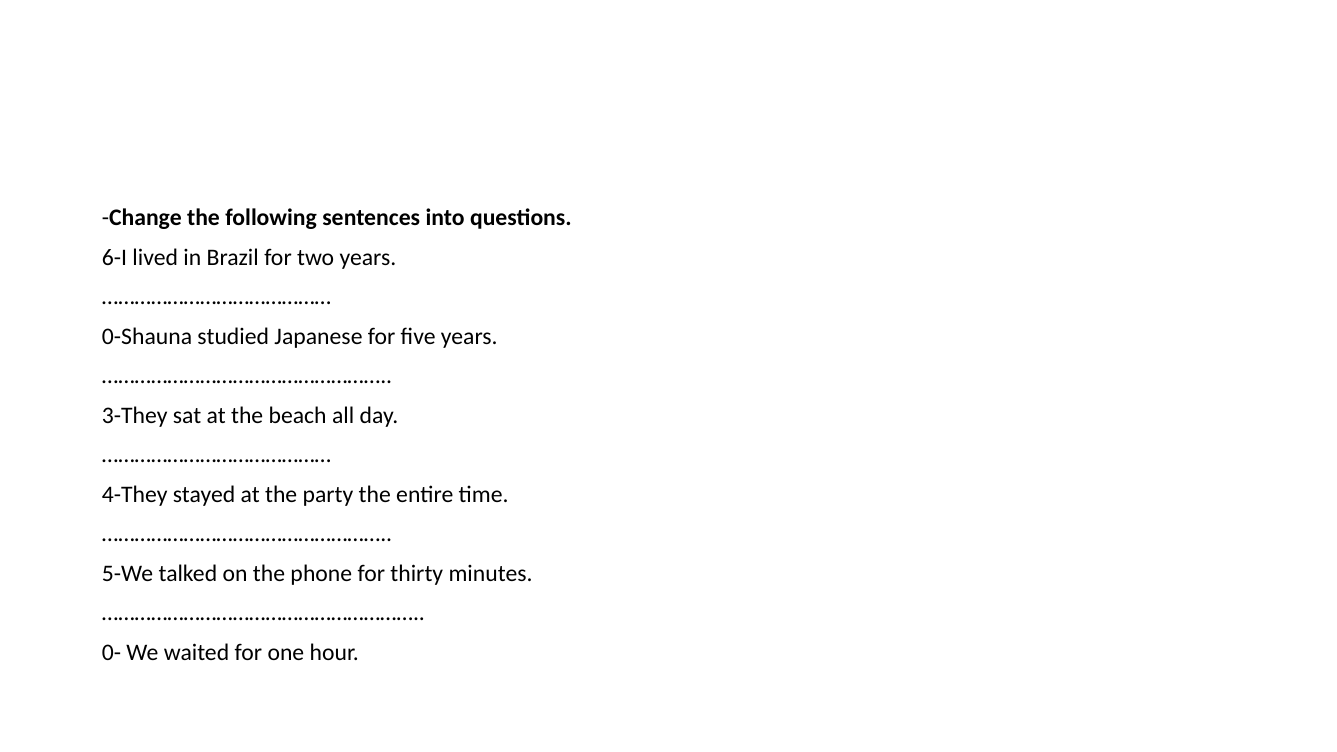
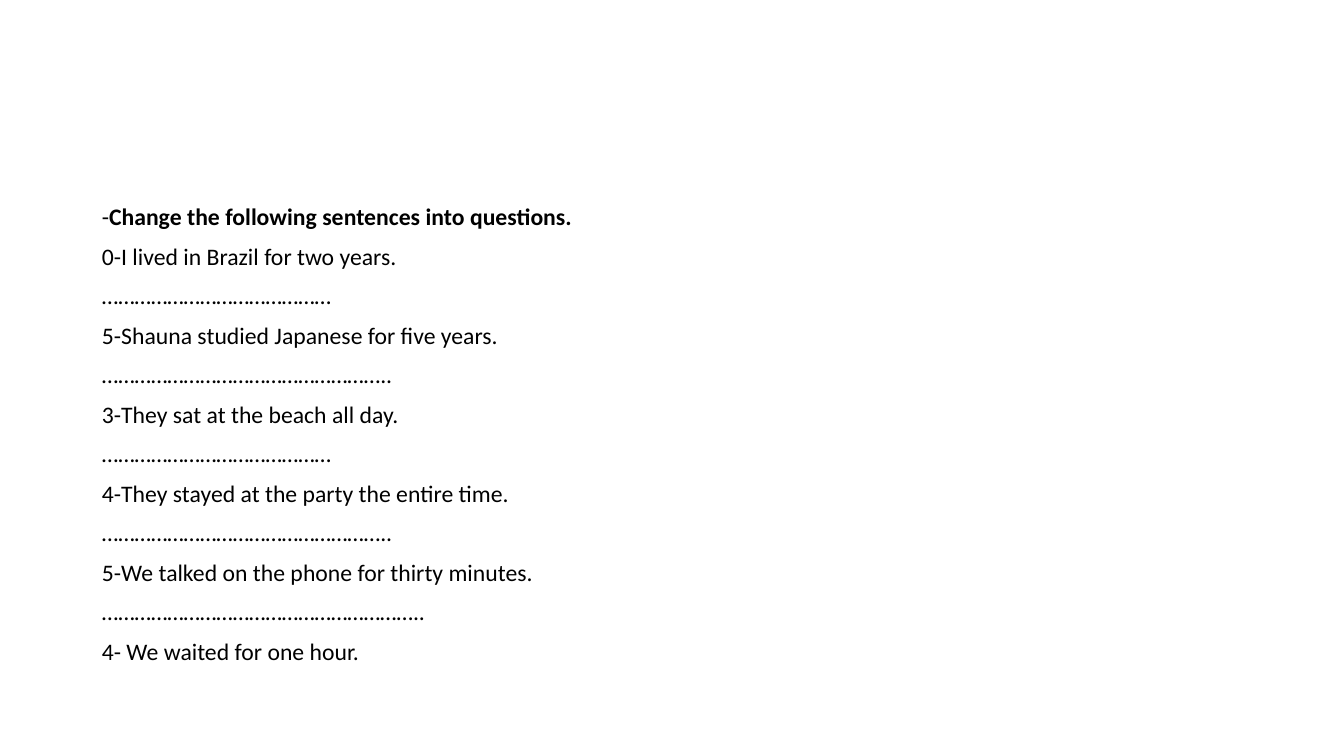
6-I: 6-I -> 0-I
0-Shauna: 0-Shauna -> 5-Shauna
0-: 0- -> 4-
